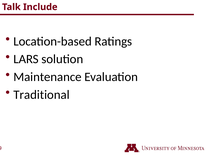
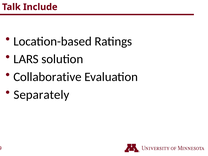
Maintenance: Maintenance -> Collaborative
Traditional: Traditional -> Separately
